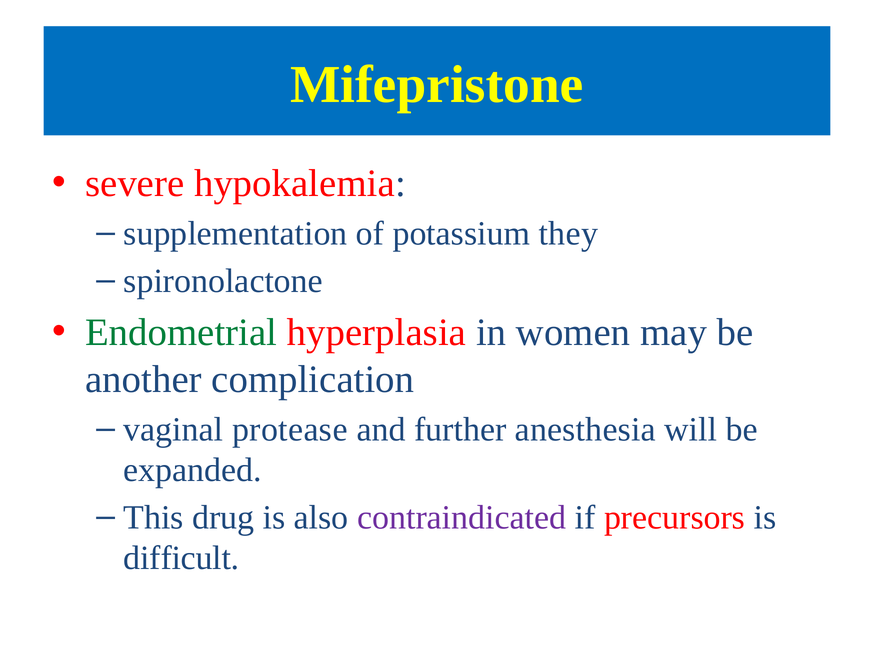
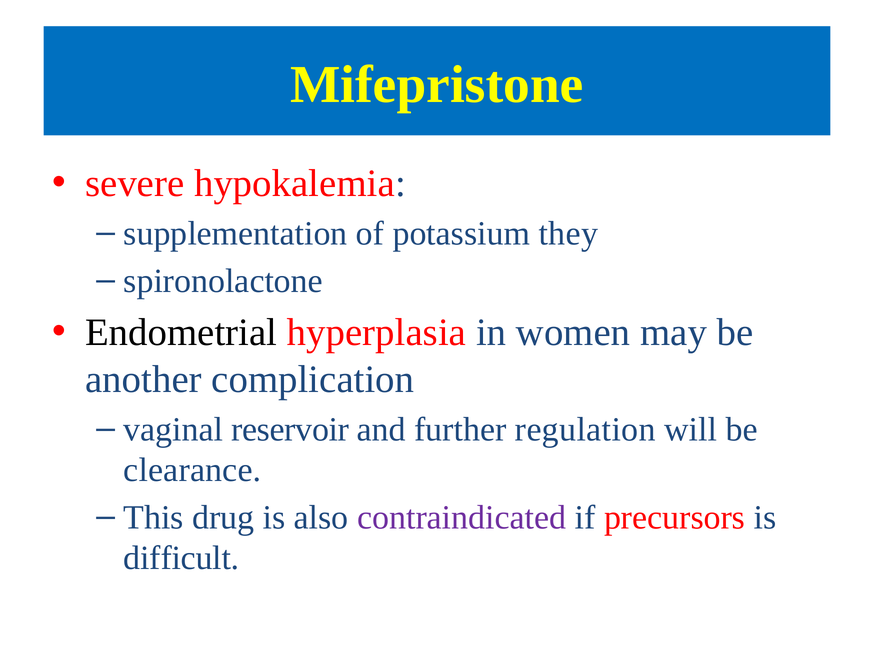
Endometrial colour: green -> black
protease: protease -> reservoir
anesthesia: anesthesia -> regulation
expanded: expanded -> clearance
